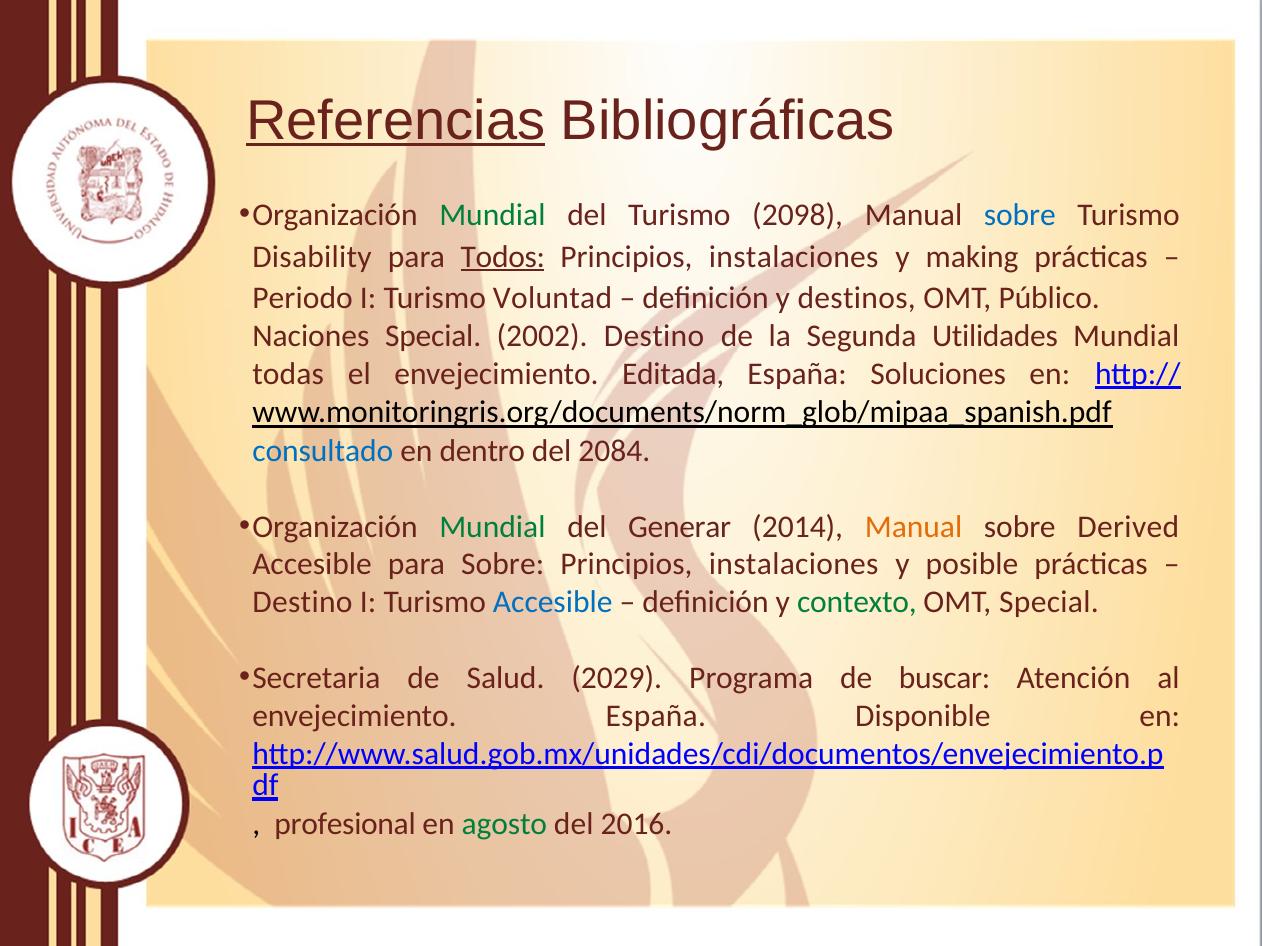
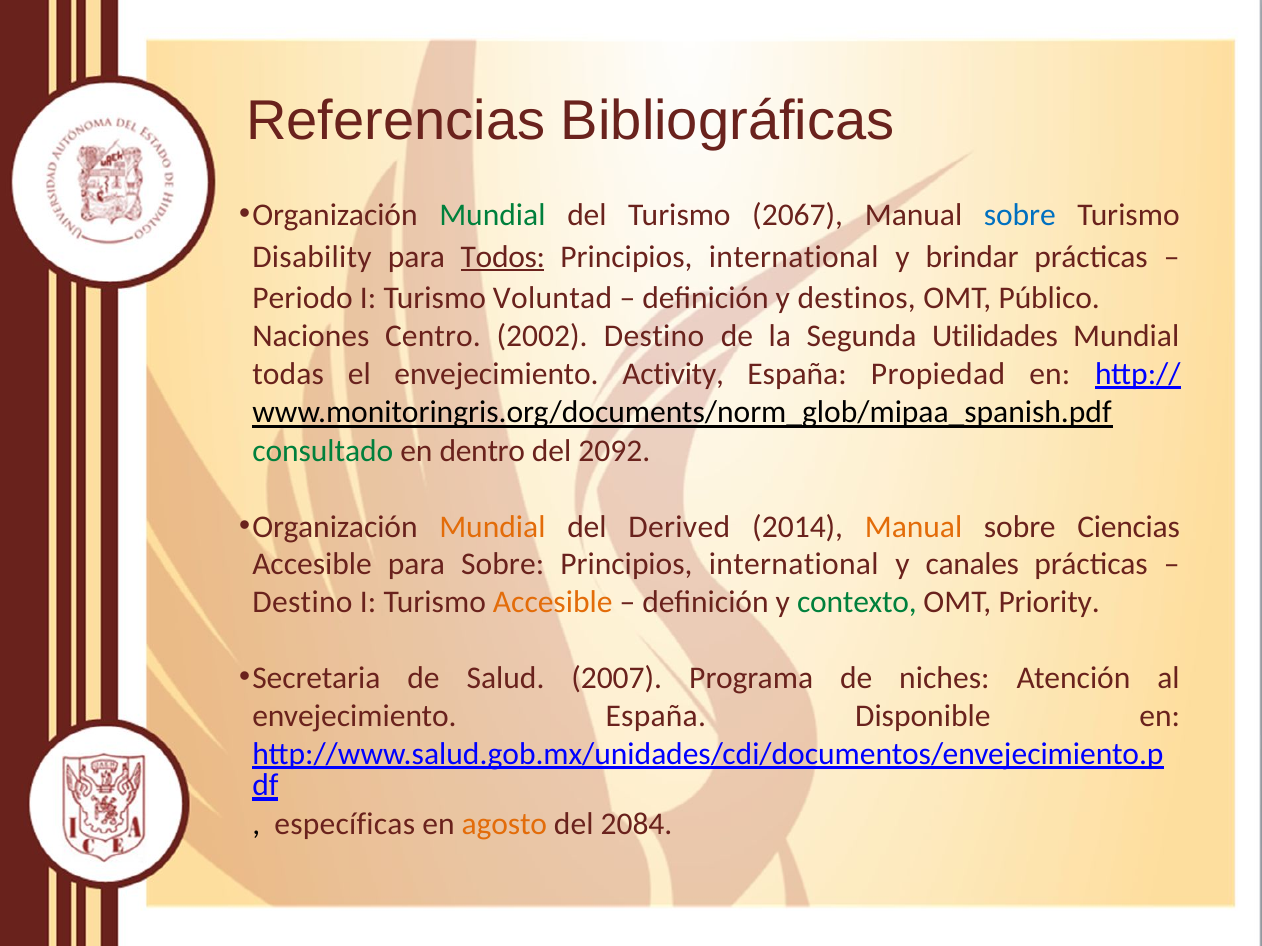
Referencias underline: present -> none
2098: 2098 -> 2067
instalaciones at (794, 257): instalaciones -> international
making: making -> brindar
Naciones Special: Special -> Centro
Editada: Editada -> Activity
Soluciones: Soluciones -> Propiedad
consultado colour: blue -> green
2084: 2084 -> 2092
Mundial at (492, 527) colour: green -> orange
Generar: Generar -> Derived
Derived: Derived -> Ciencias
instalaciones at (794, 565): instalaciones -> international
posible: posible -> canales
Accesible at (553, 603) colour: blue -> orange
OMT Special: Special -> Priority
2029: 2029 -> 2007
buscar: buscar -> niches
profesional: profesional -> específicas
agosto colour: green -> orange
2016: 2016 -> 2084
